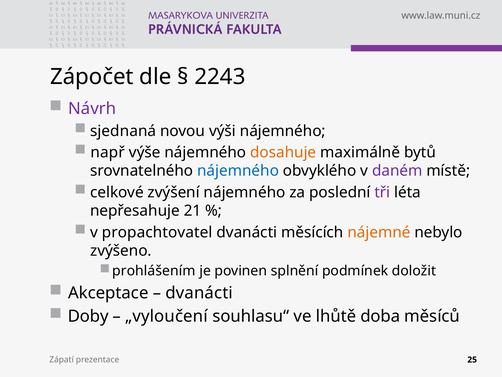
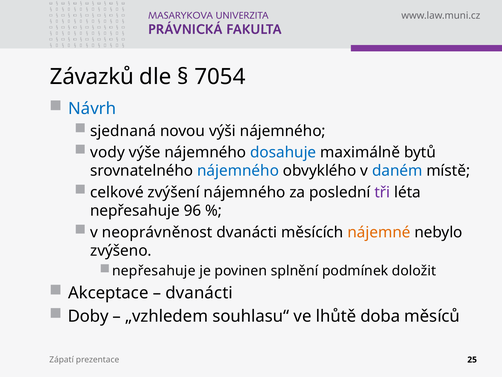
Zápočet: Zápočet -> Závazků
2243: 2243 -> 7054
Návrh colour: purple -> blue
např: např -> vody
dosahuje colour: orange -> blue
daném colour: purple -> blue
21: 21 -> 96
propachtovatel: propachtovatel -> neoprávněnost
prohlášením at (154, 271): prohlášením -> nepřesahuje
„vyloučení: „vyloučení -> „vzhledem
